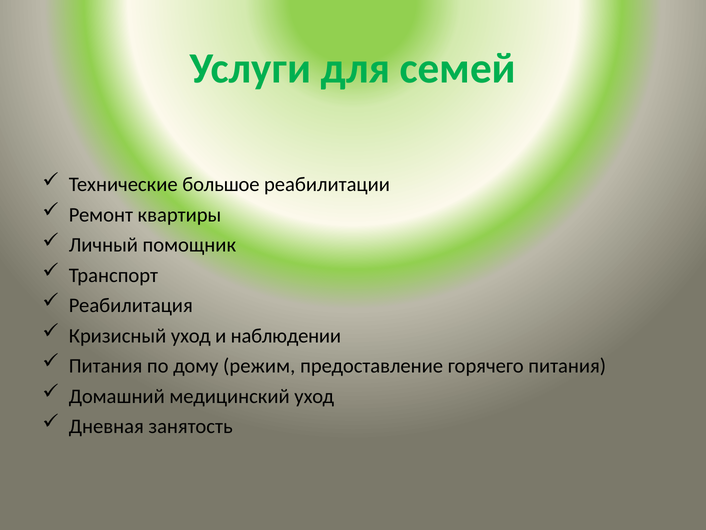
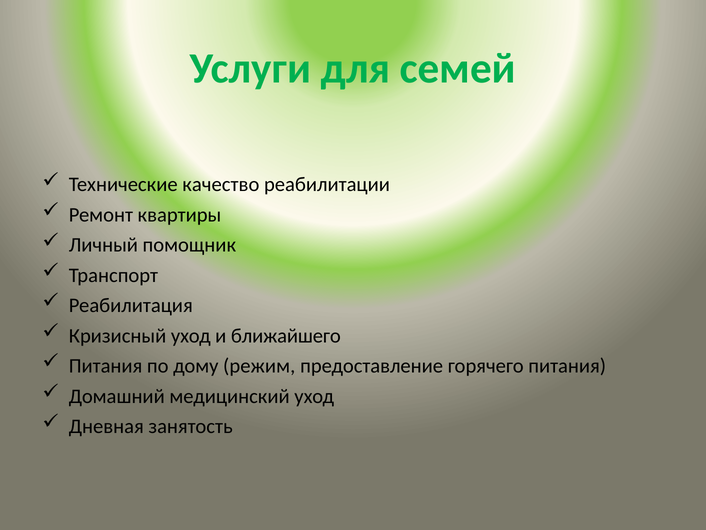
большое: большое -> качество
наблюдении: наблюдении -> ближайшего
